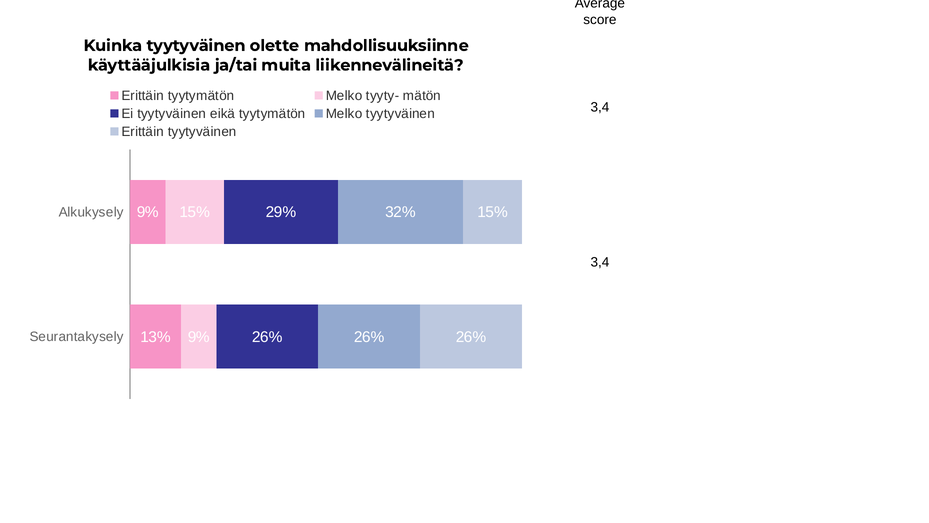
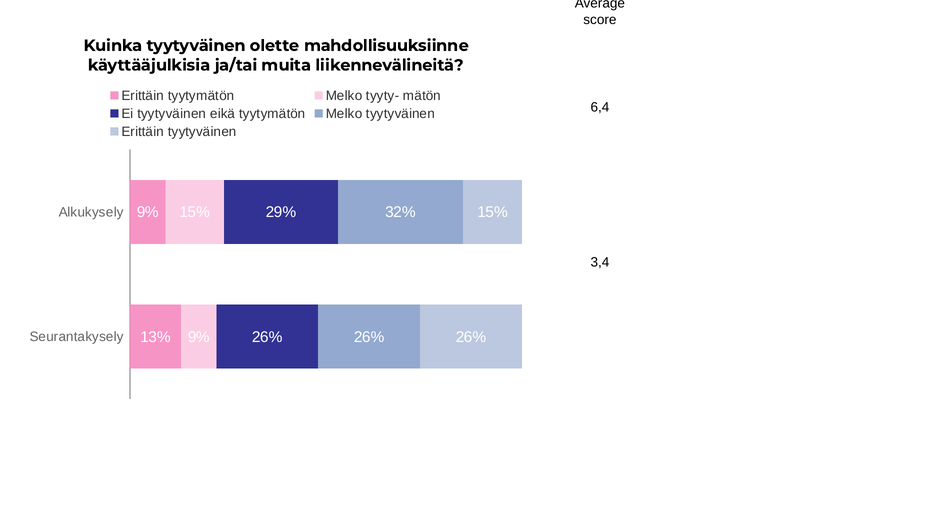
3,4 at (600, 107): 3,4 -> 6,4
